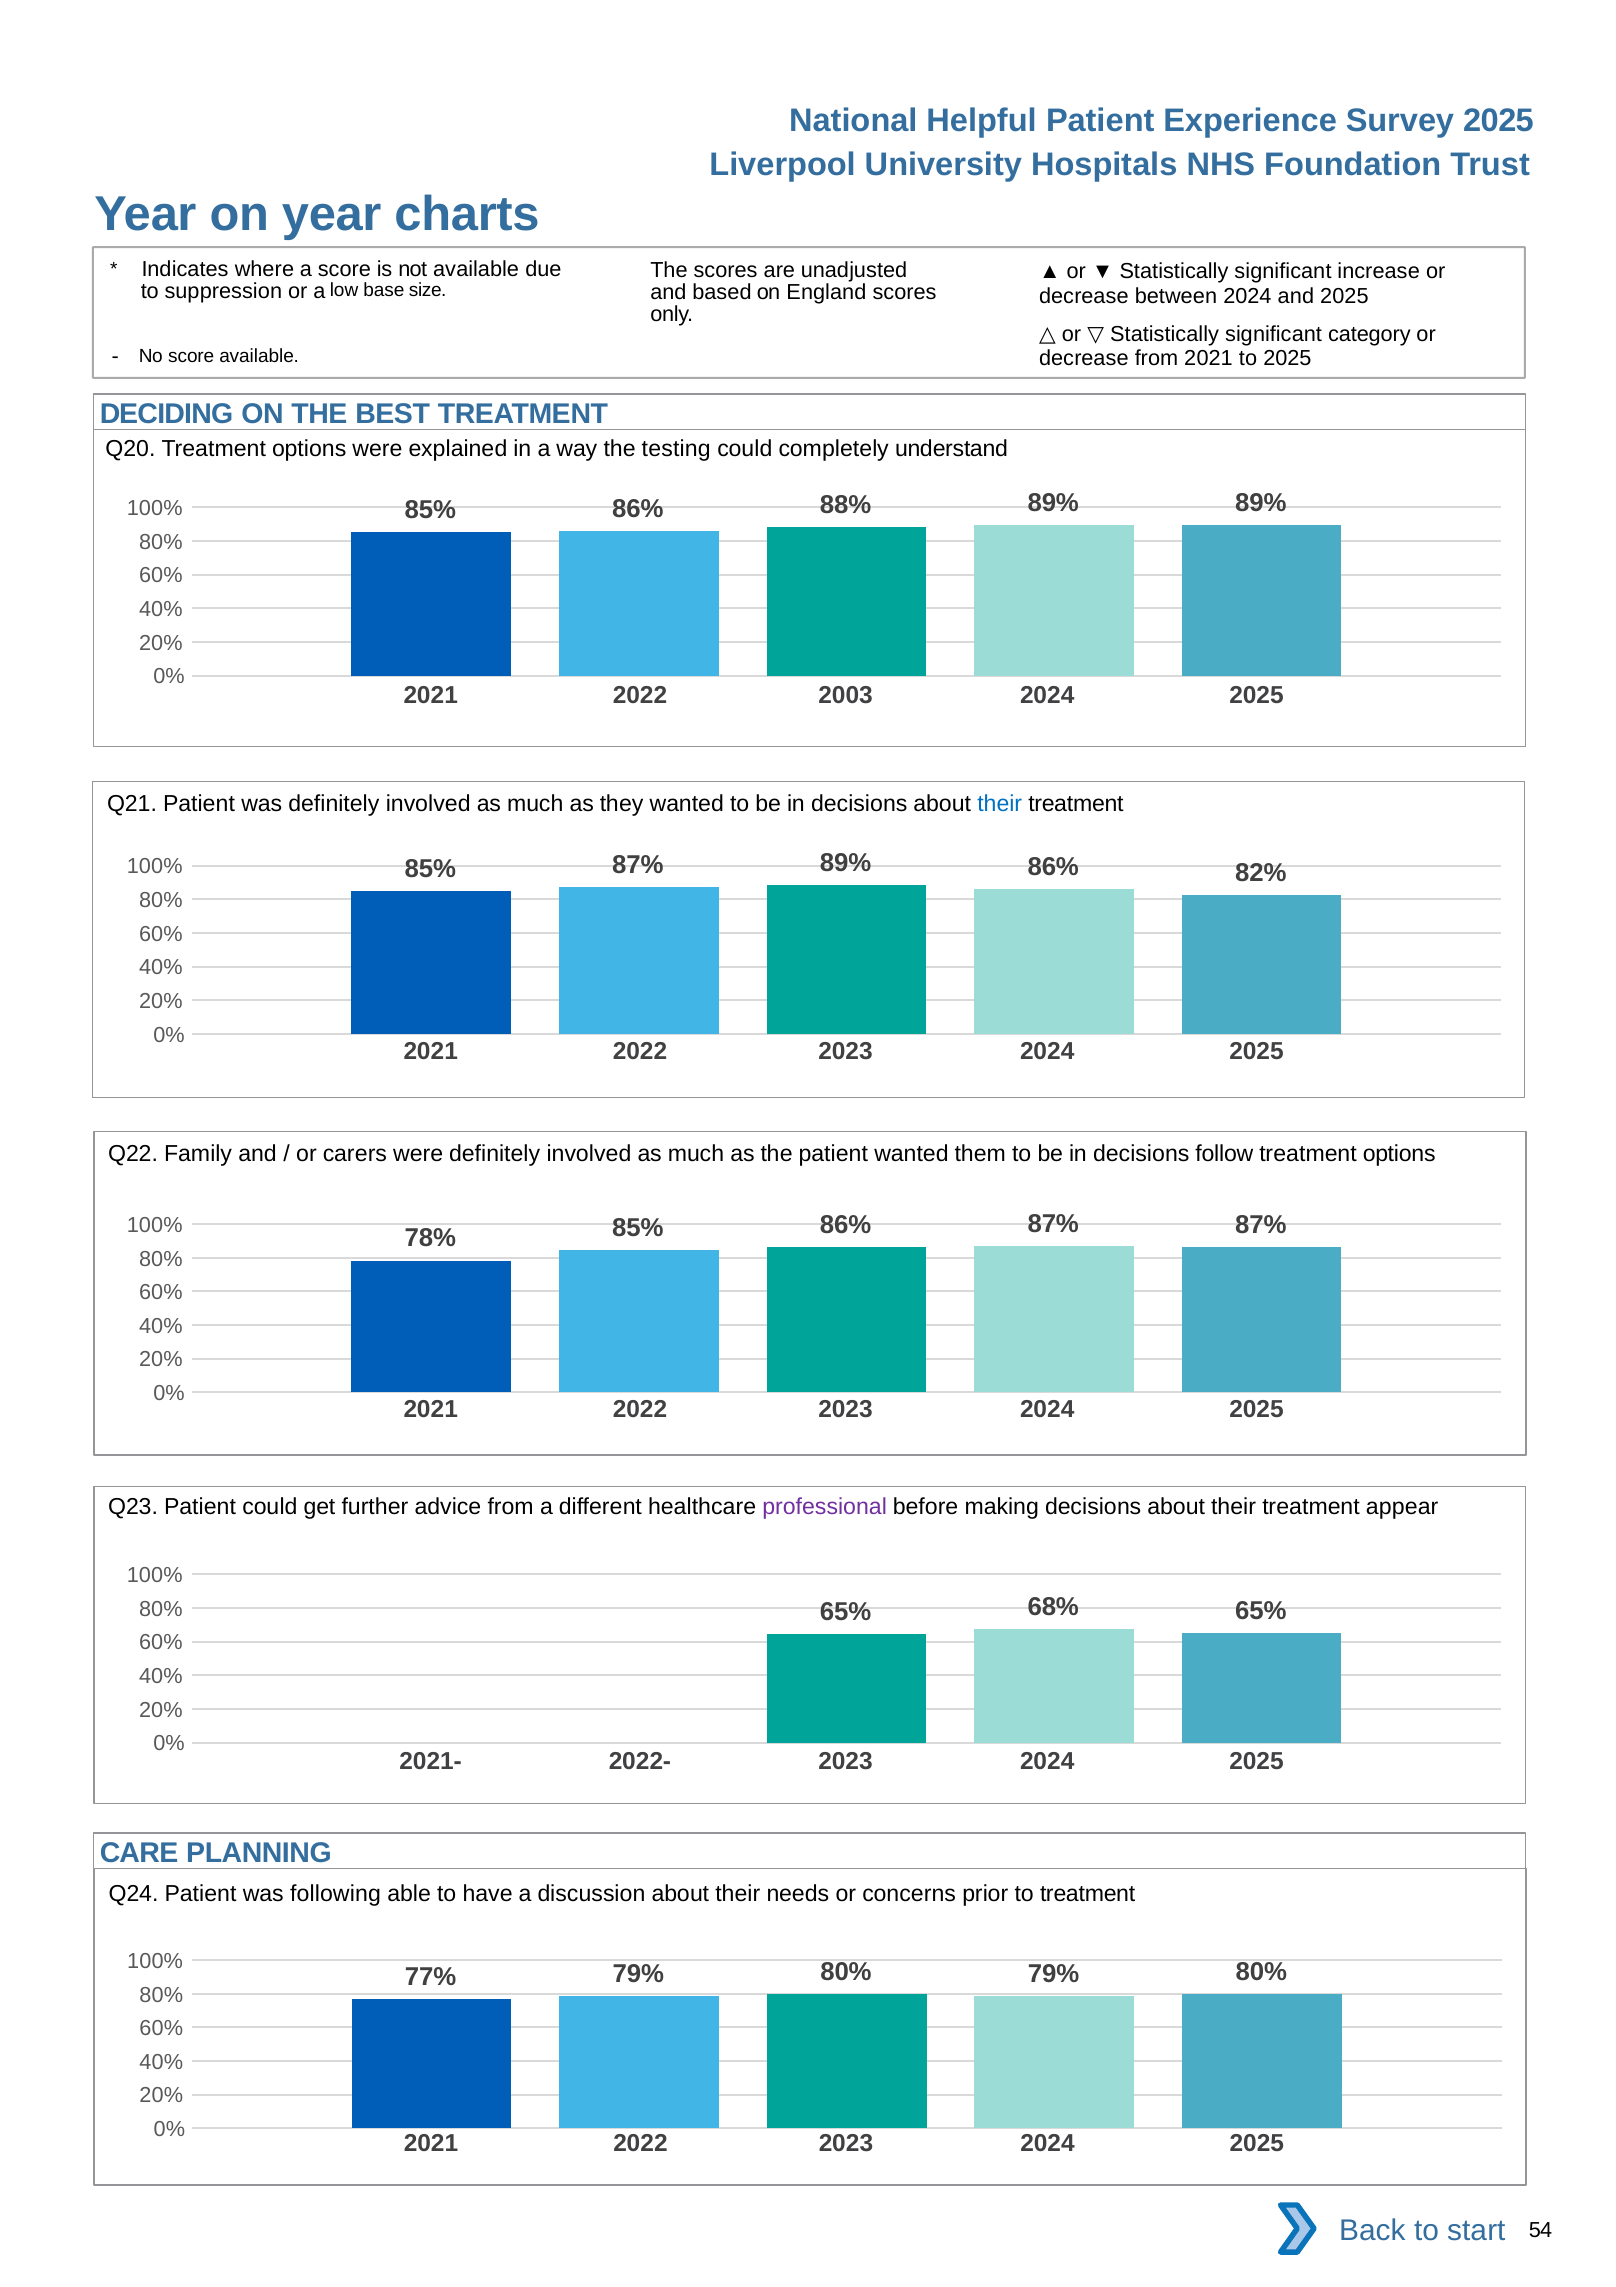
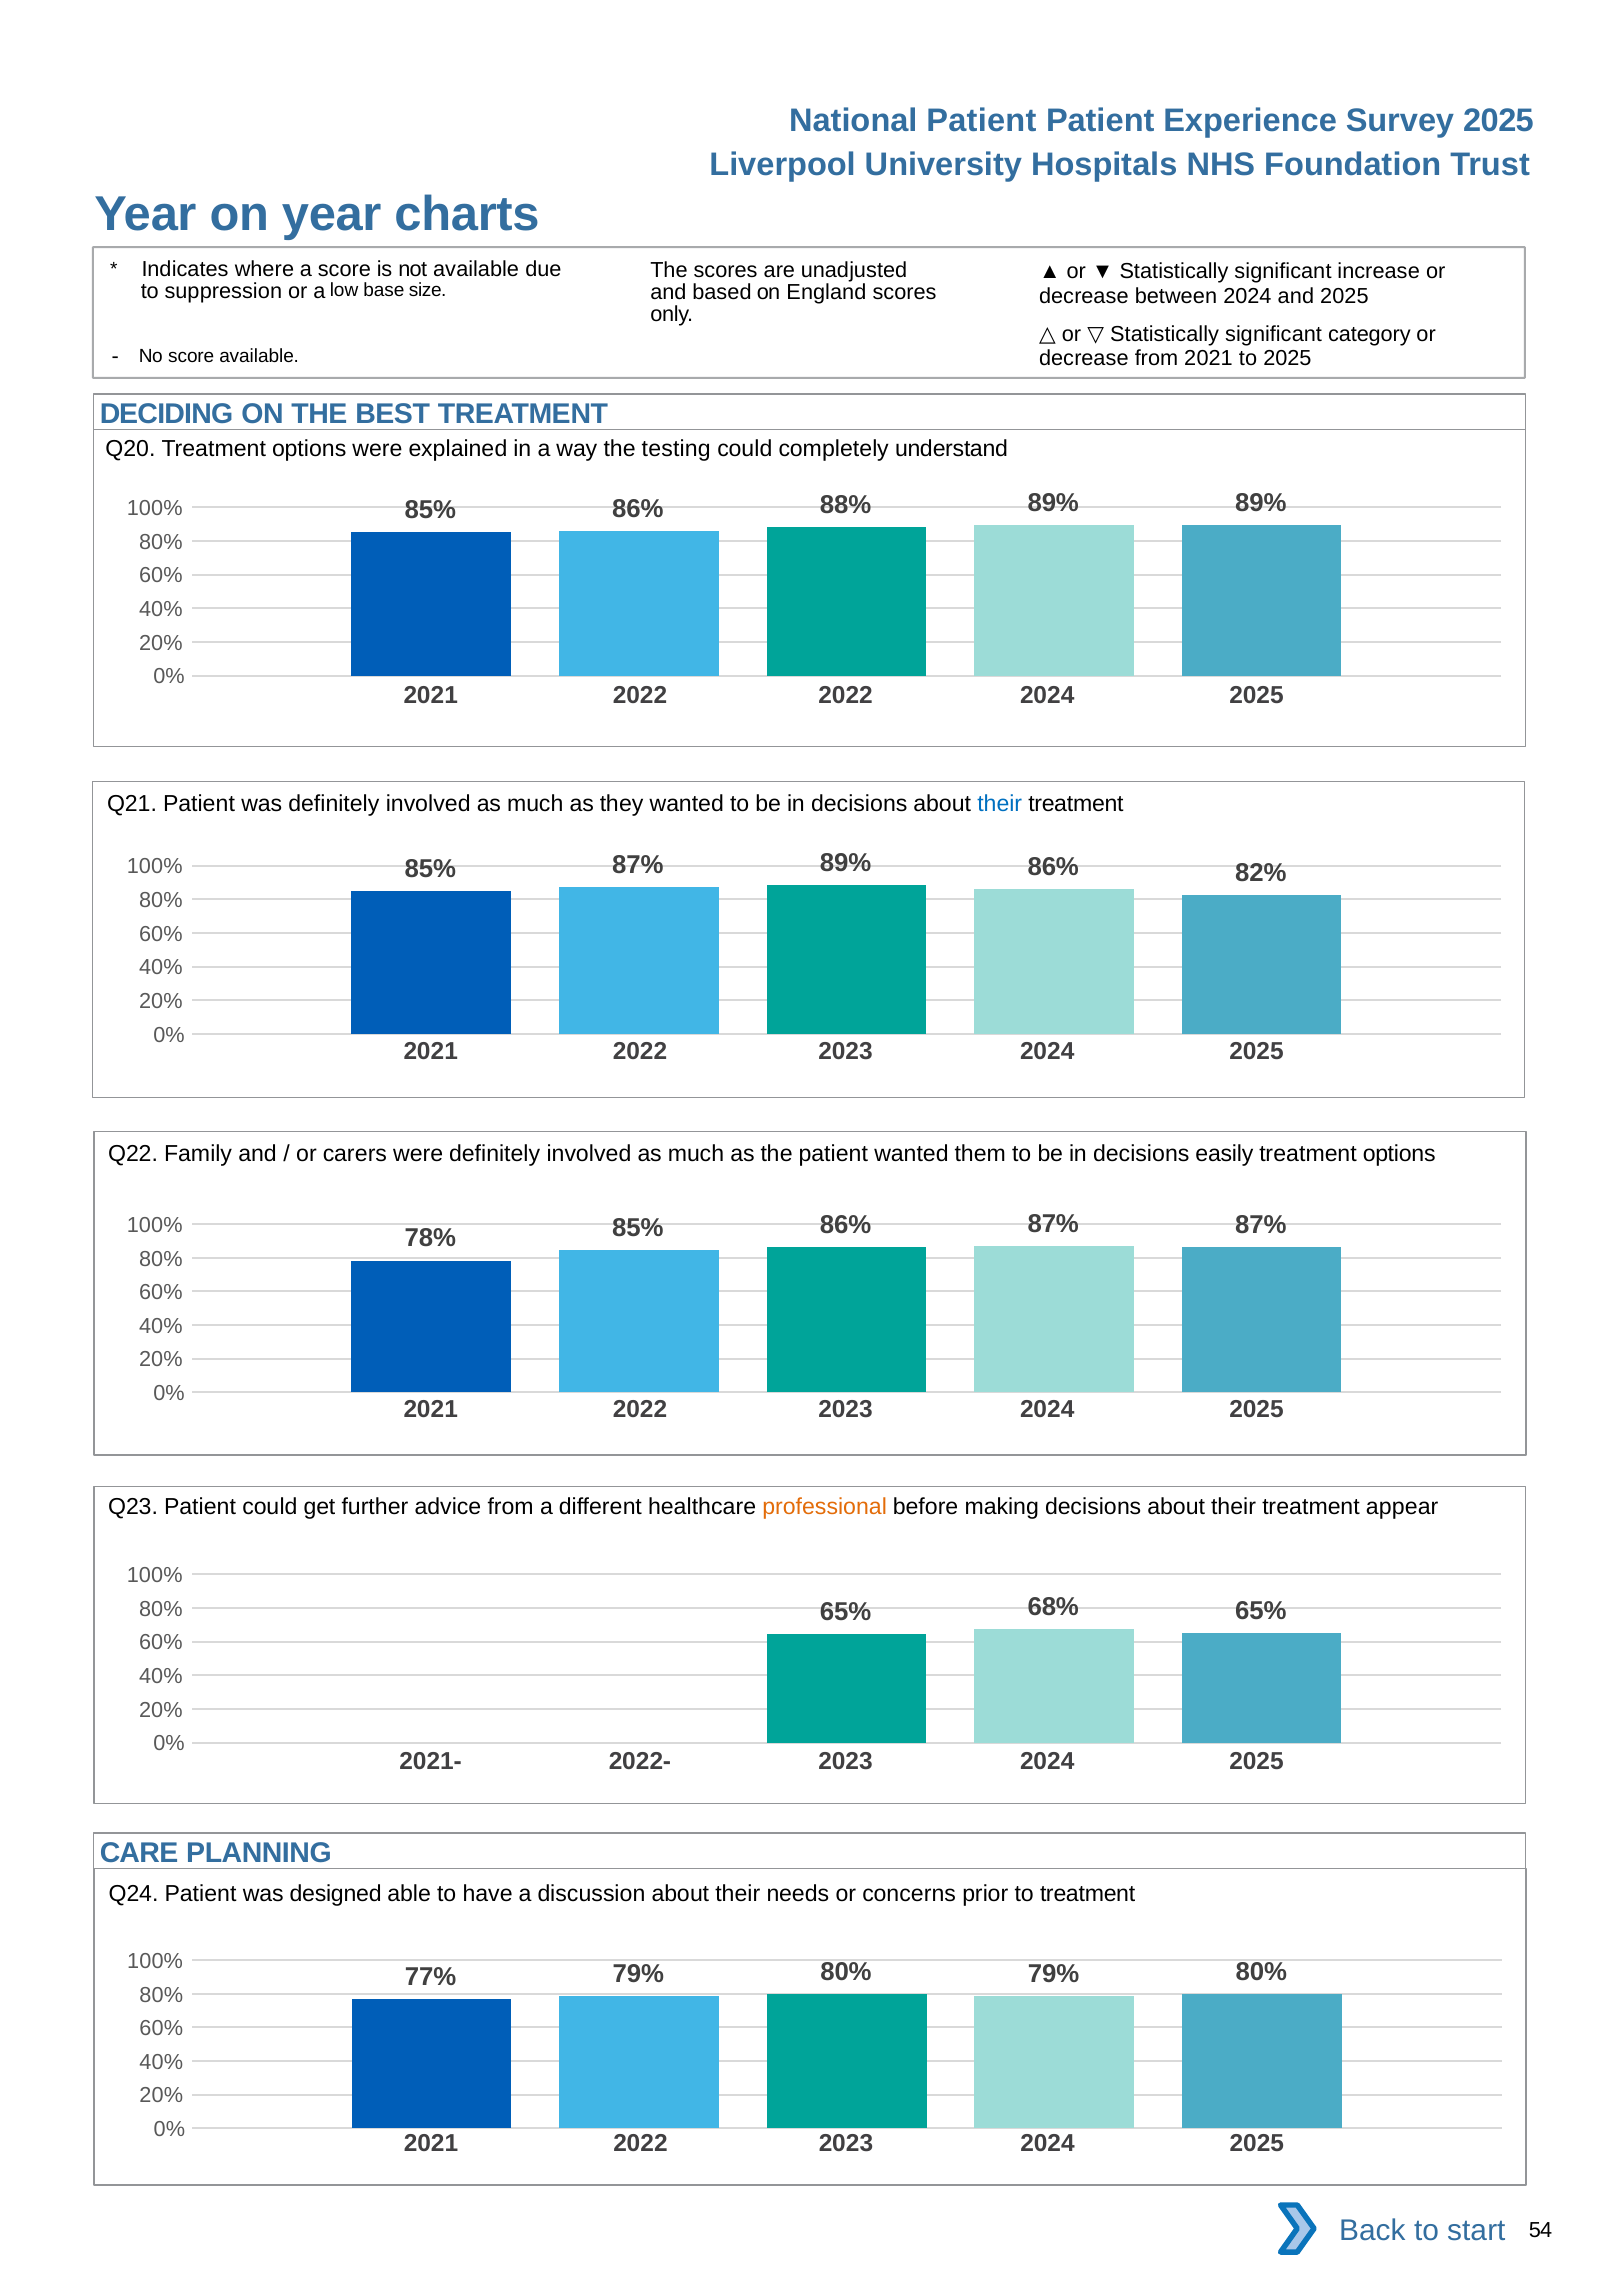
National Helpful: Helpful -> Patient
2022 2003: 2003 -> 2022
follow: follow -> easily
professional colour: purple -> orange
following: following -> designed
